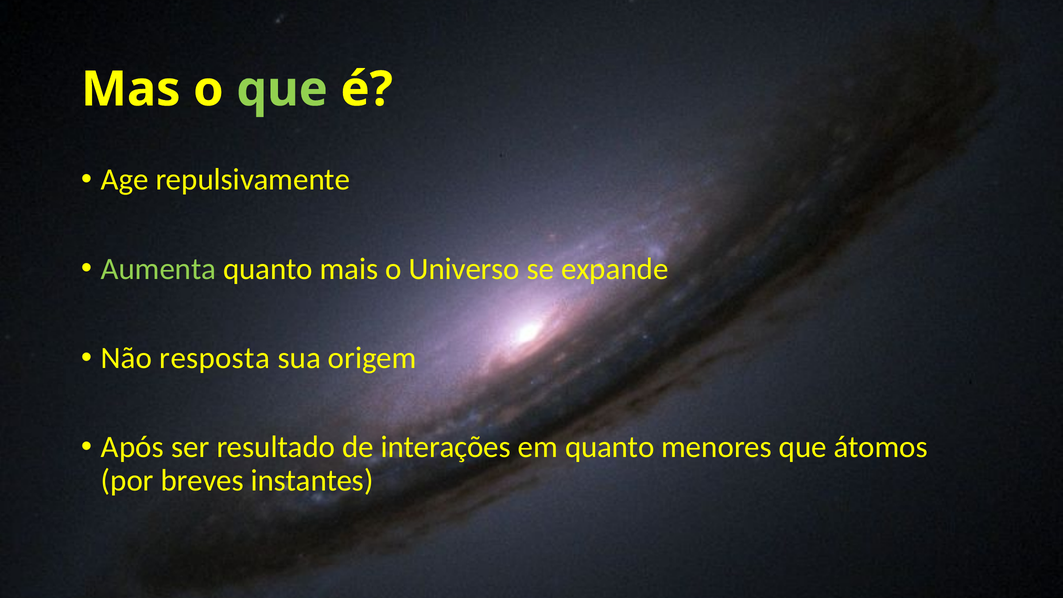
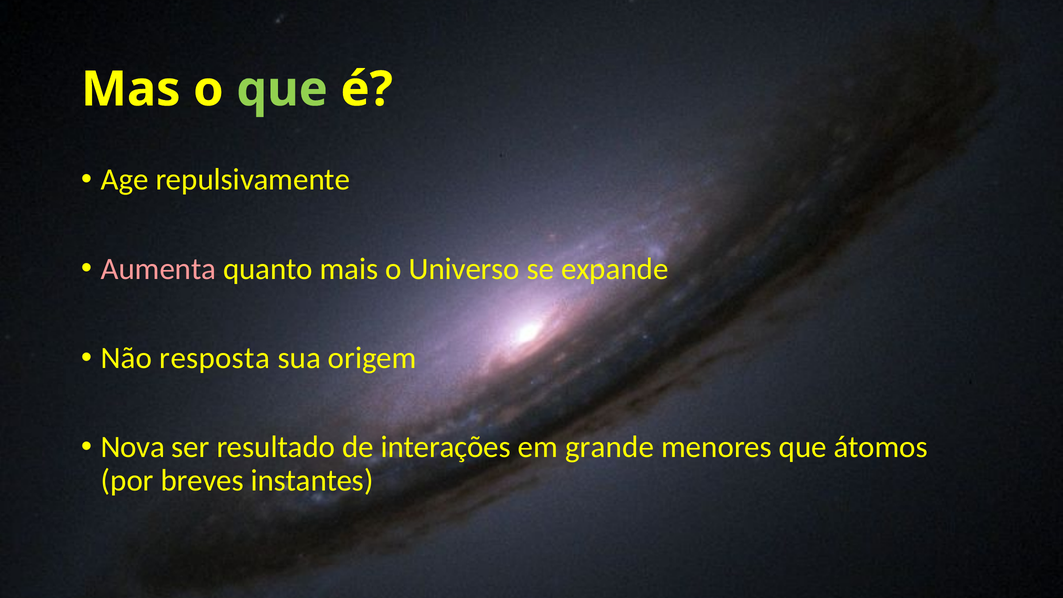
Aumenta colour: light green -> pink
Após: Após -> Nova
em quanto: quanto -> grande
